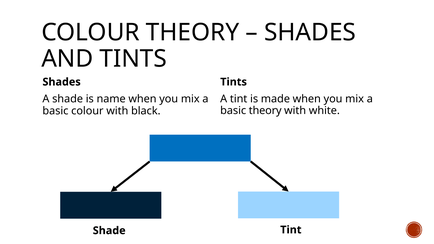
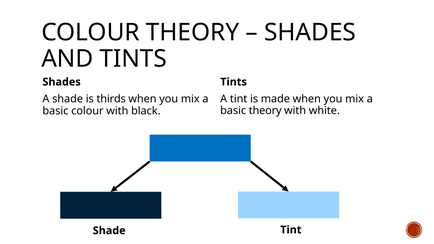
name: name -> thirds
